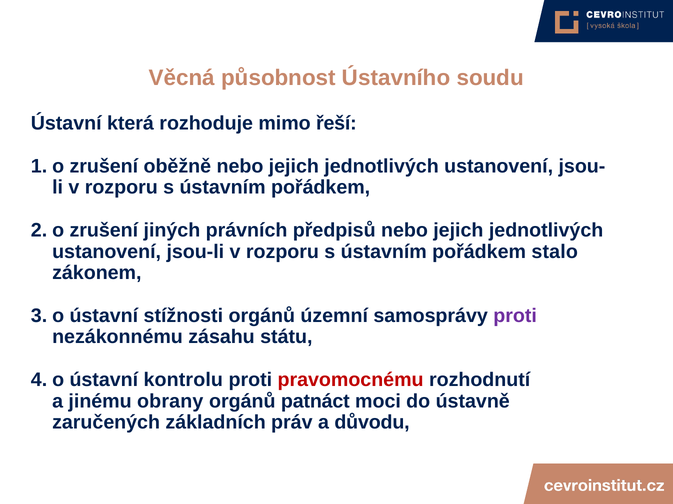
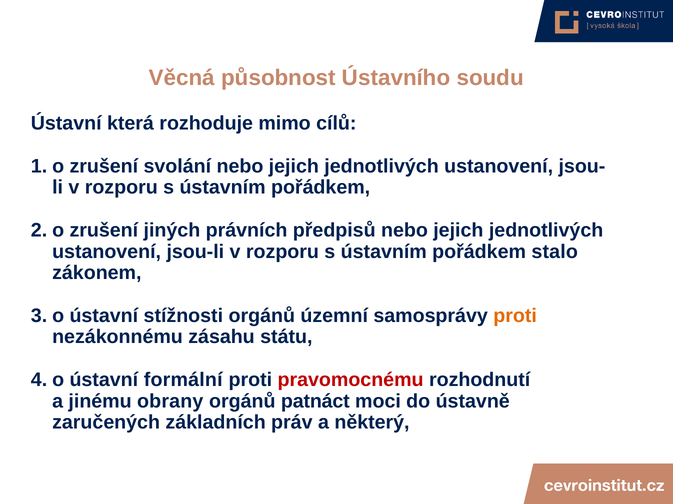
řeší: řeší -> cílů
oběžně: oběžně -> svolání
proti at (515, 316) colour: purple -> orange
kontrolu: kontrolu -> formální
důvodu: důvodu -> některý
